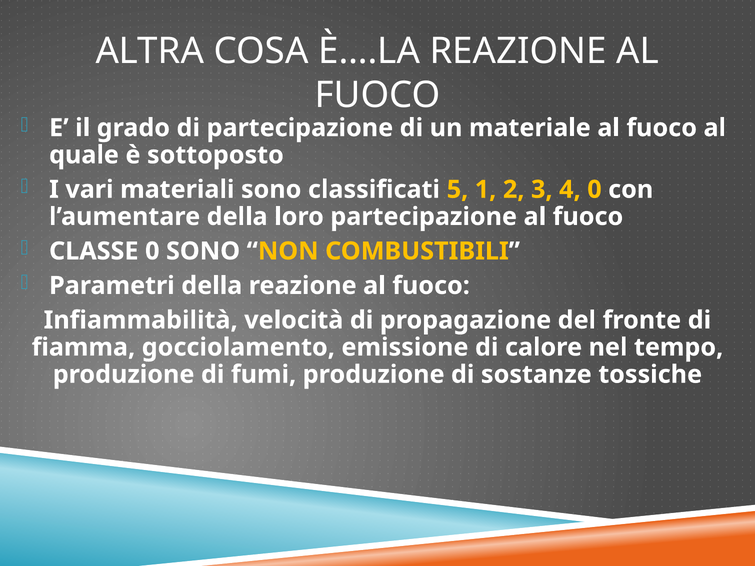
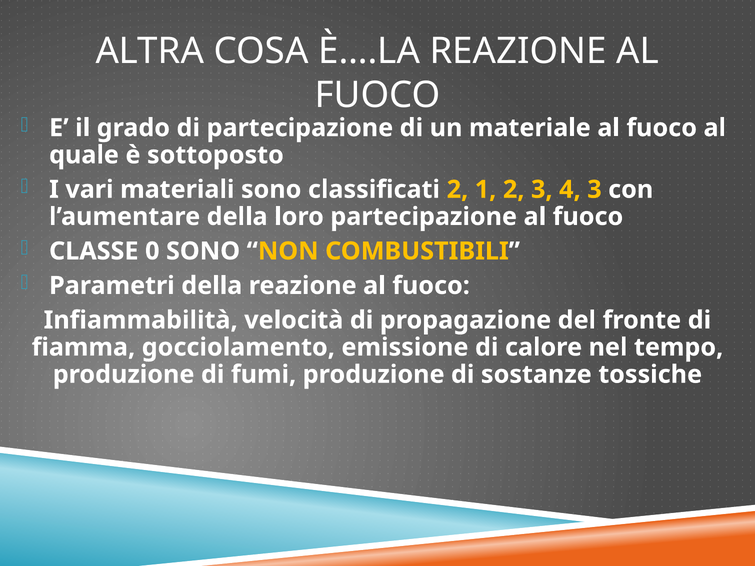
classificati 5: 5 -> 2
4 0: 0 -> 3
